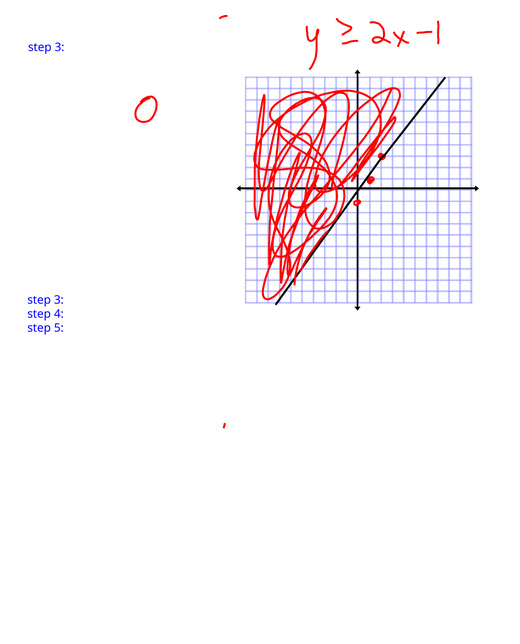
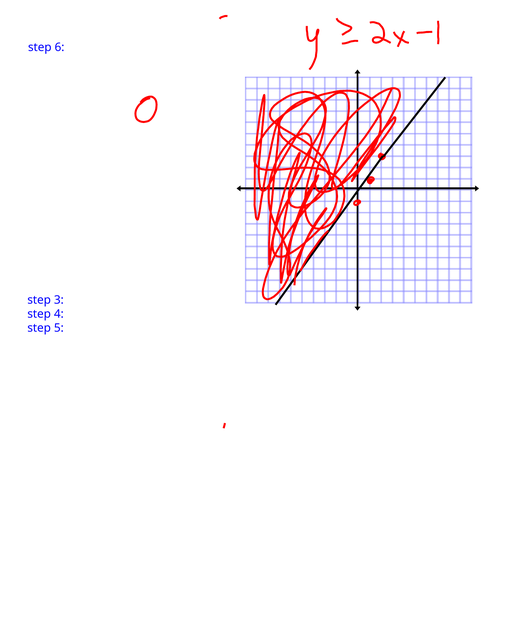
3 at (60, 47): 3 -> 6
